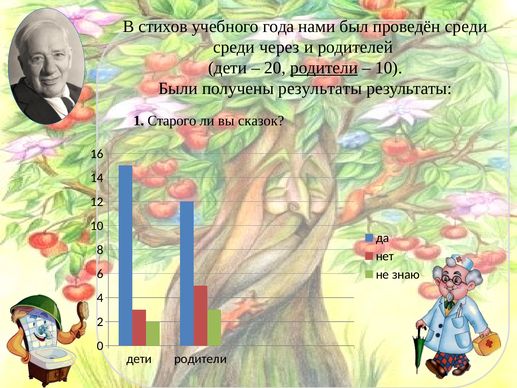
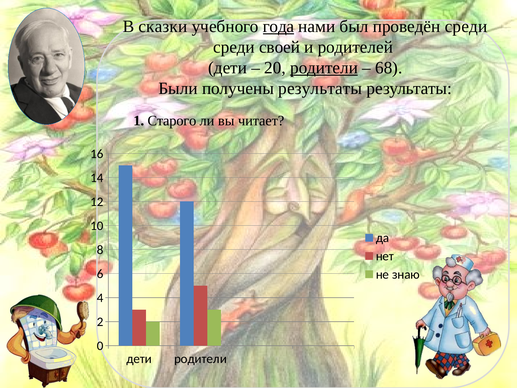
стихов: стихов -> сказки
года underline: none -> present
через: через -> своей
10 at (389, 68): 10 -> 68
сказок: сказок -> читает
